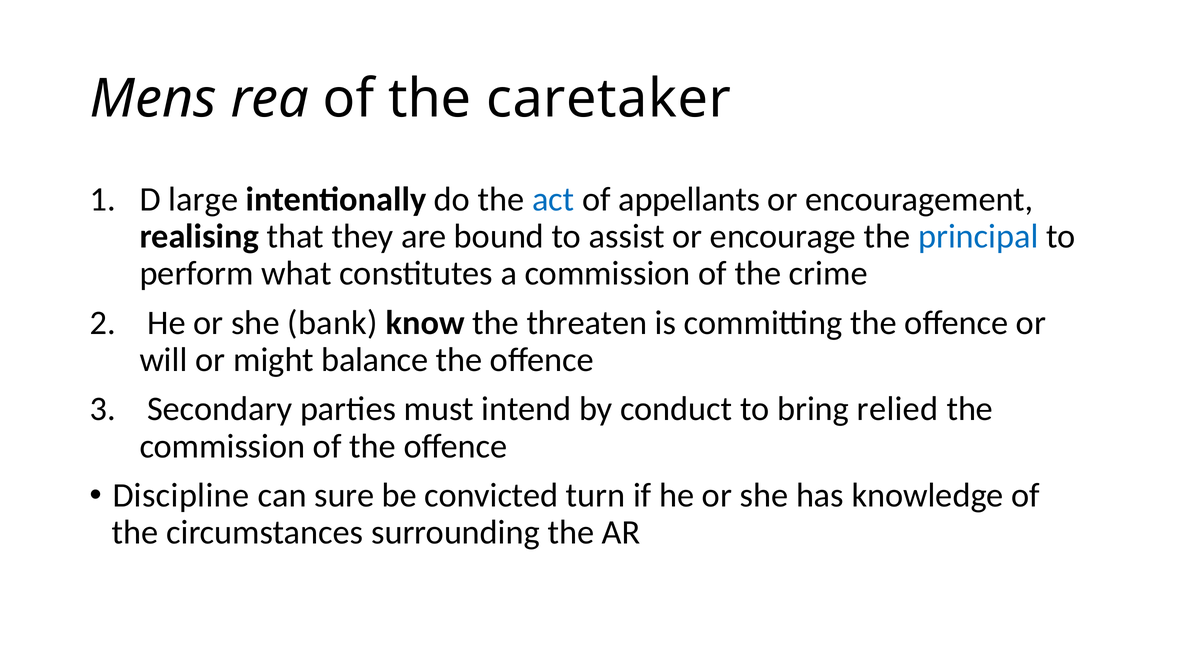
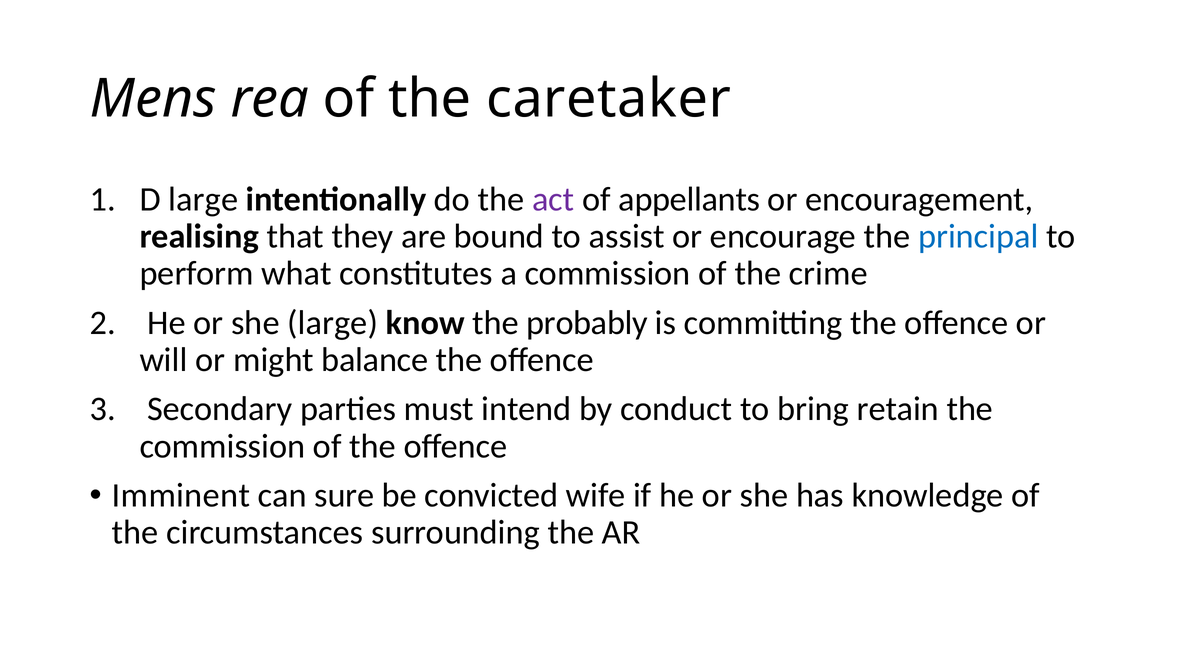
act colour: blue -> purple
she bank: bank -> large
threaten: threaten -> probably
relied: relied -> retain
Discipline: Discipline -> Imminent
turn: turn -> wife
